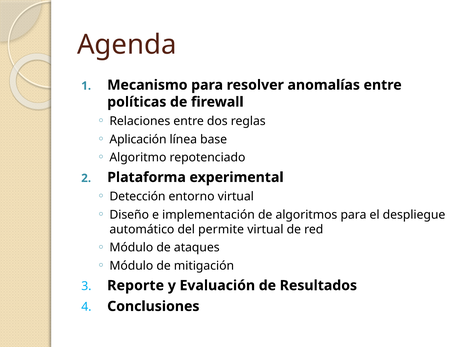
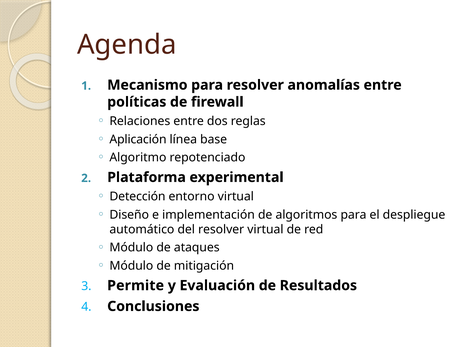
del permite: permite -> resolver
Reporte: Reporte -> Permite
